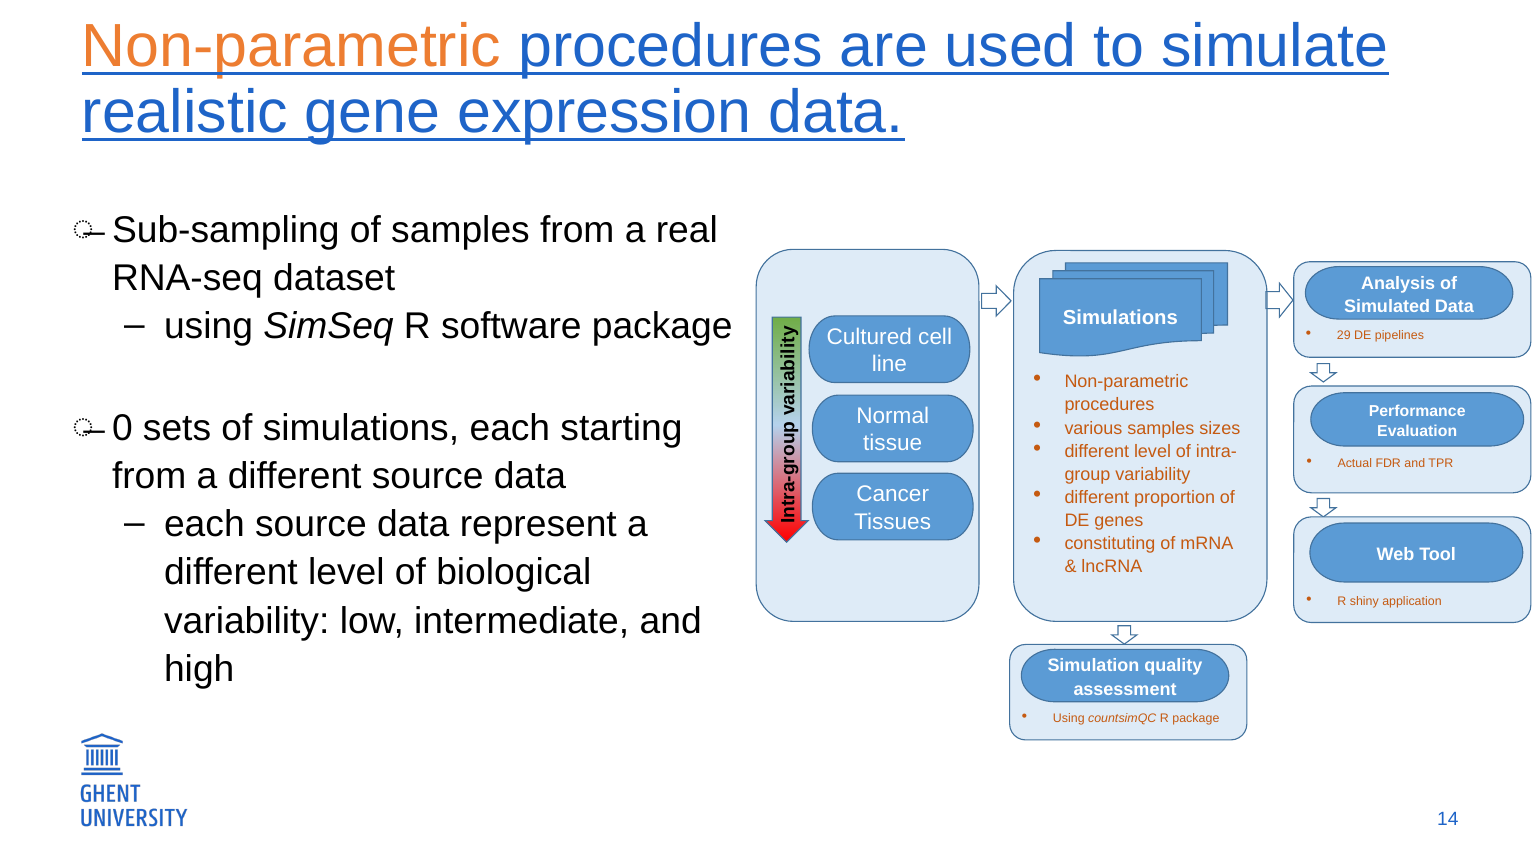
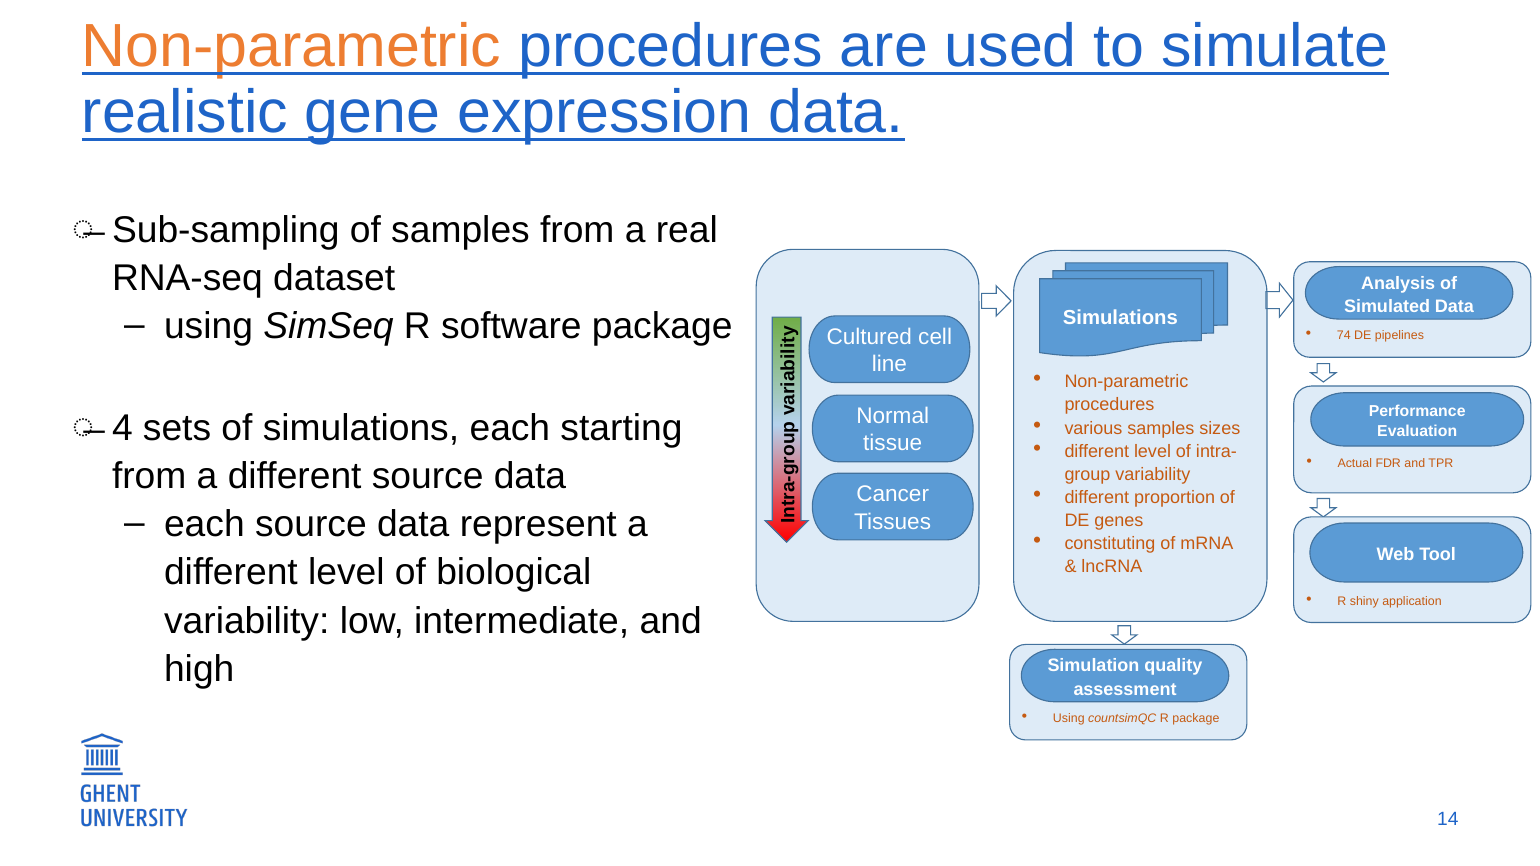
29: 29 -> 74
0: 0 -> 4
